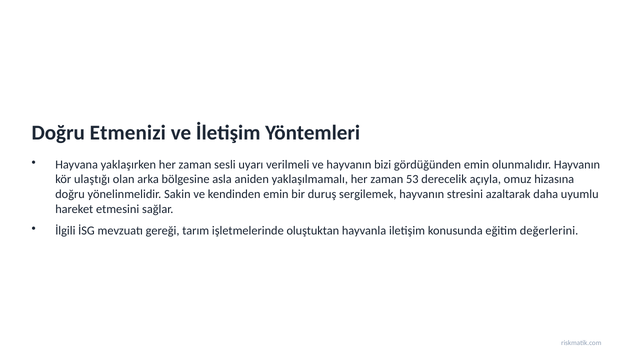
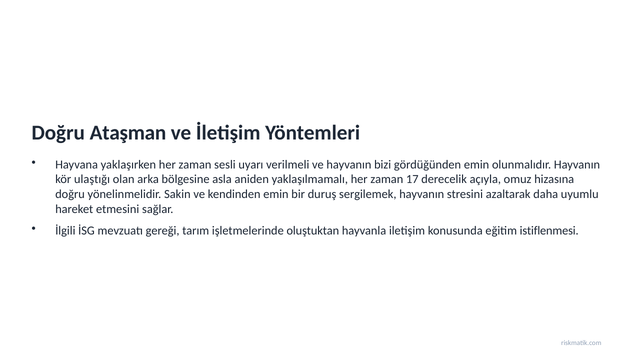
Etmenizi: Etmenizi -> Ataşman
53: 53 -> 17
değerlerini: değerlerini -> istiflenmesi
